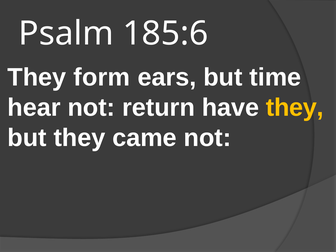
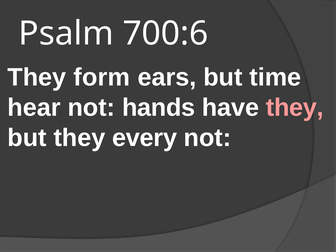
185:6: 185:6 -> 700:6
return: return -> hands
they at (295, 108) colour: yellow -> pink
came: came -> every
